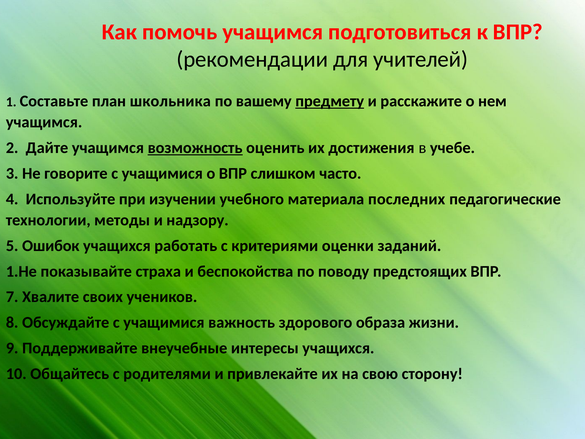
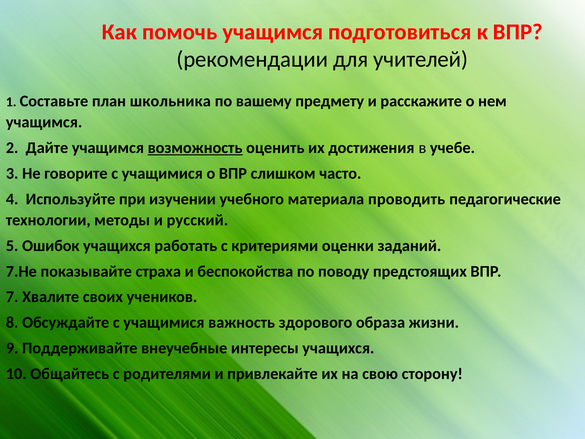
предмету underline: present -> none
последних: последних -> проводить
надзору: надзору -> русский
1.Не: 1.Не -> 7.Не
